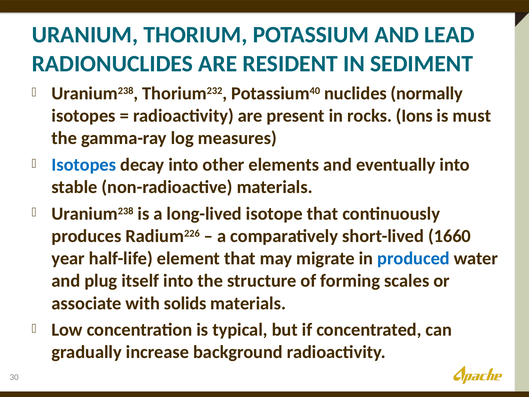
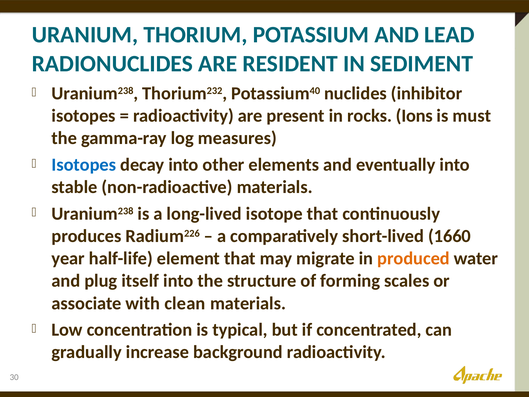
normally: normally -> inhibitor
produced colour: blue -> orange
solids: solids -> clean
